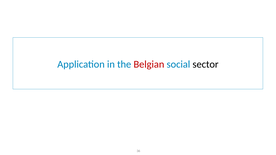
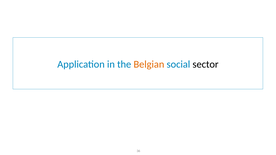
Belgian colour: red -> orange
